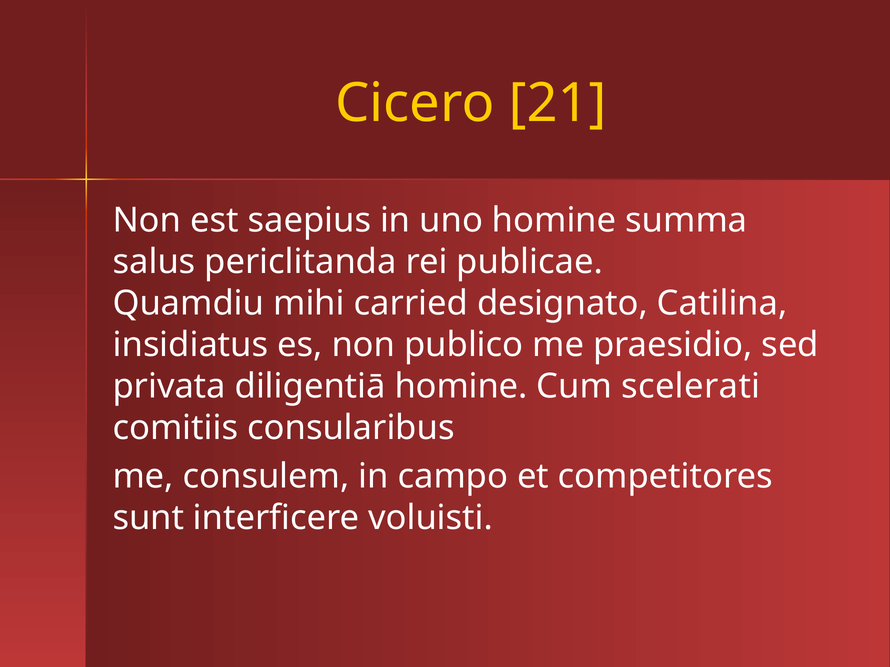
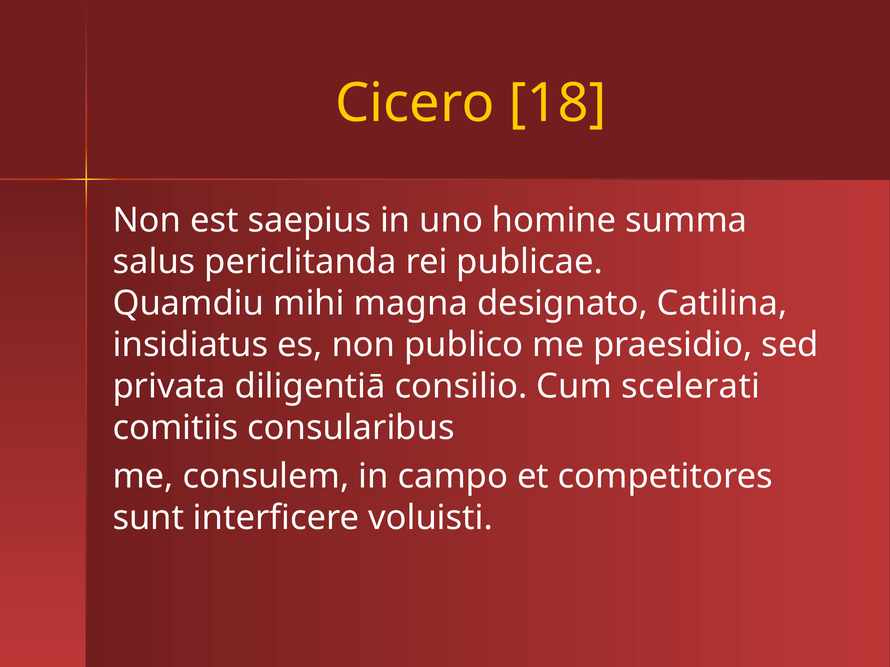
21: 21 -> 18
carried: carried -> magna
diligentiā homine: homine -> consilio
